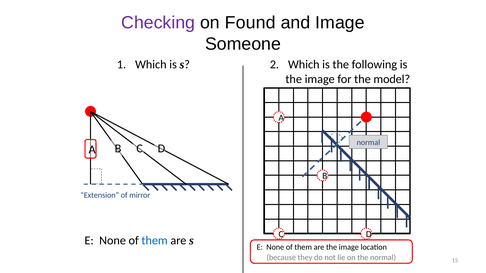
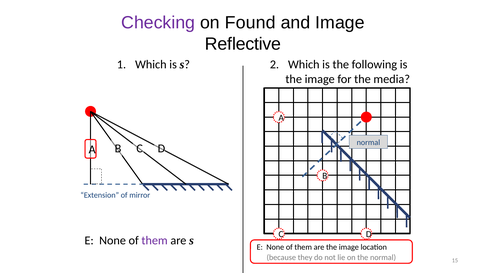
Someone: Someone -> Reflective
model: model -> media
them at (155, 241) colour: blue -> purple
